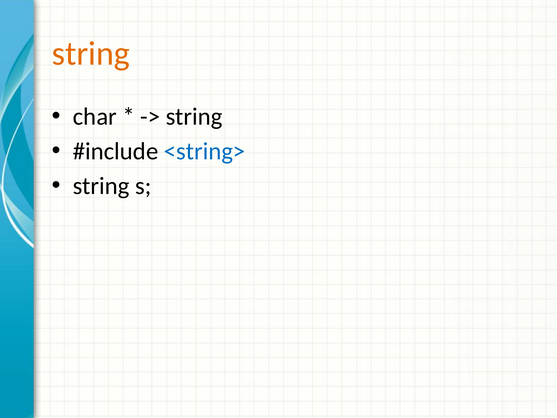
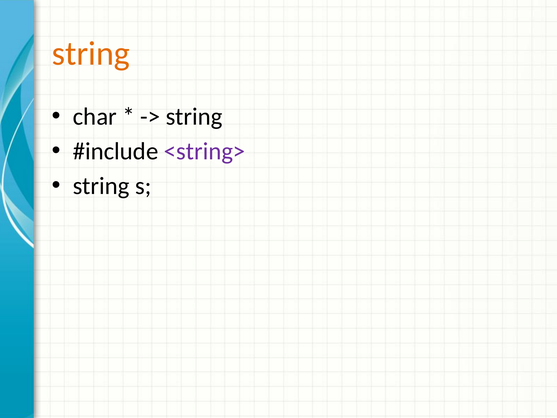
<string> colour: blue -> purple
